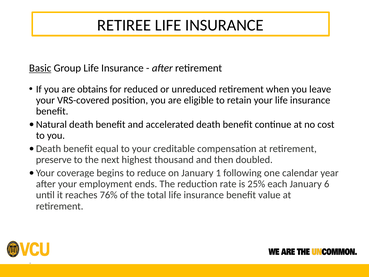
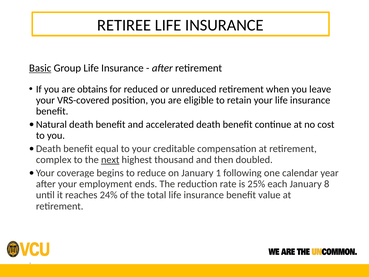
preserve: preserve -> complex
next underline: none -> present
6: 6 -> 8
76%: 76% -> 24%
